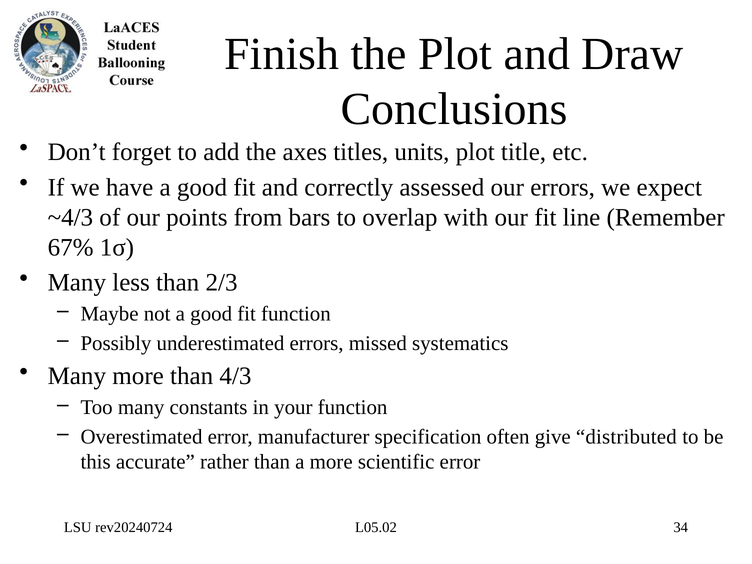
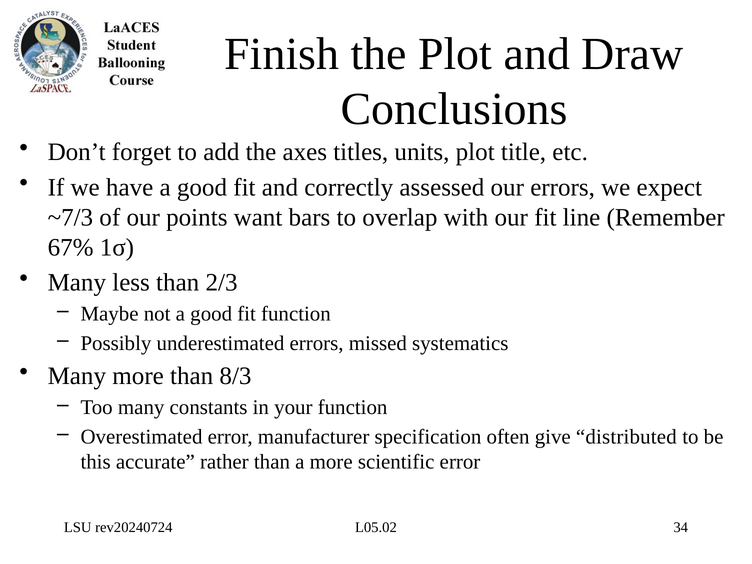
~4/3: ~4/3 -> ~7/3
from: from -> want
4/3: 4/3 -> 8/3
